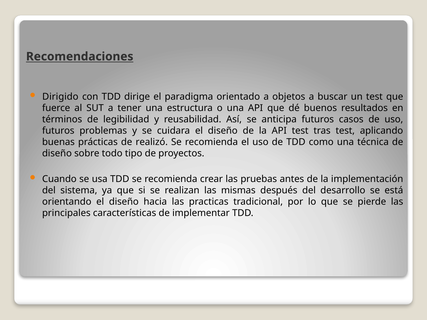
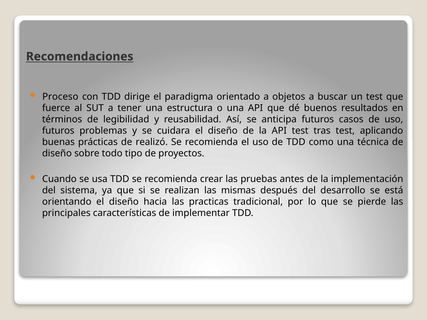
Dirigido: Dirigido -> Proceso
